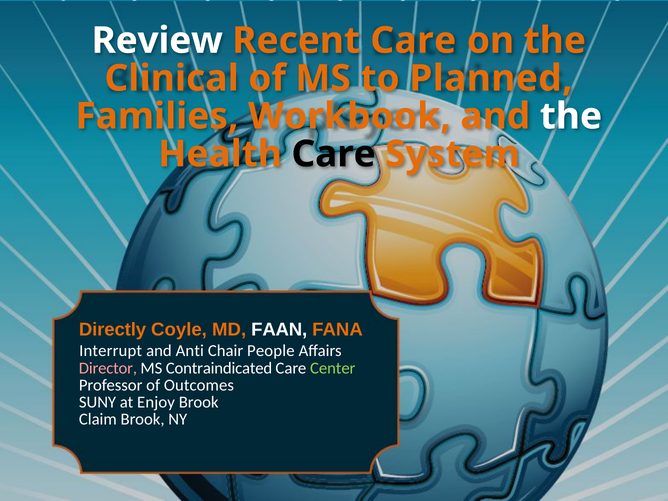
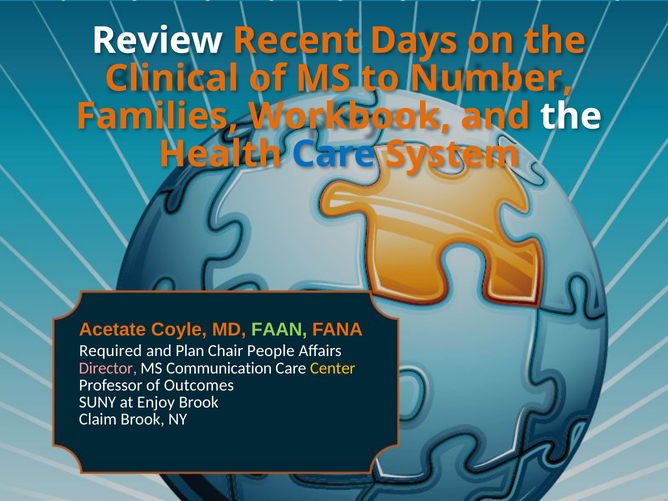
Recent Care: Care -> Days
Planned: Planned -> Number
Care at (334, 154) colour: black -> blue
Directly: Directly -> Acetate
FAAN colour: white -> light green
Interrupt: Interrupt -> Required
Anti: Anti -> Plan
Contraindicated: Contraindicated -> Communication
Center colour: light green -> yellow
